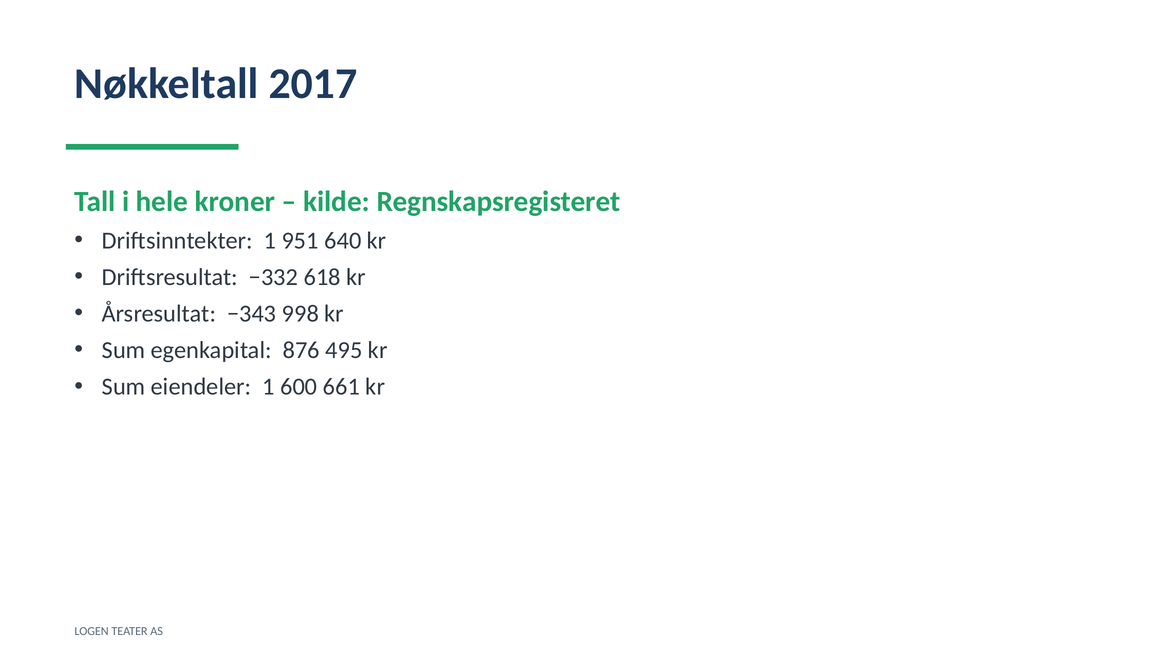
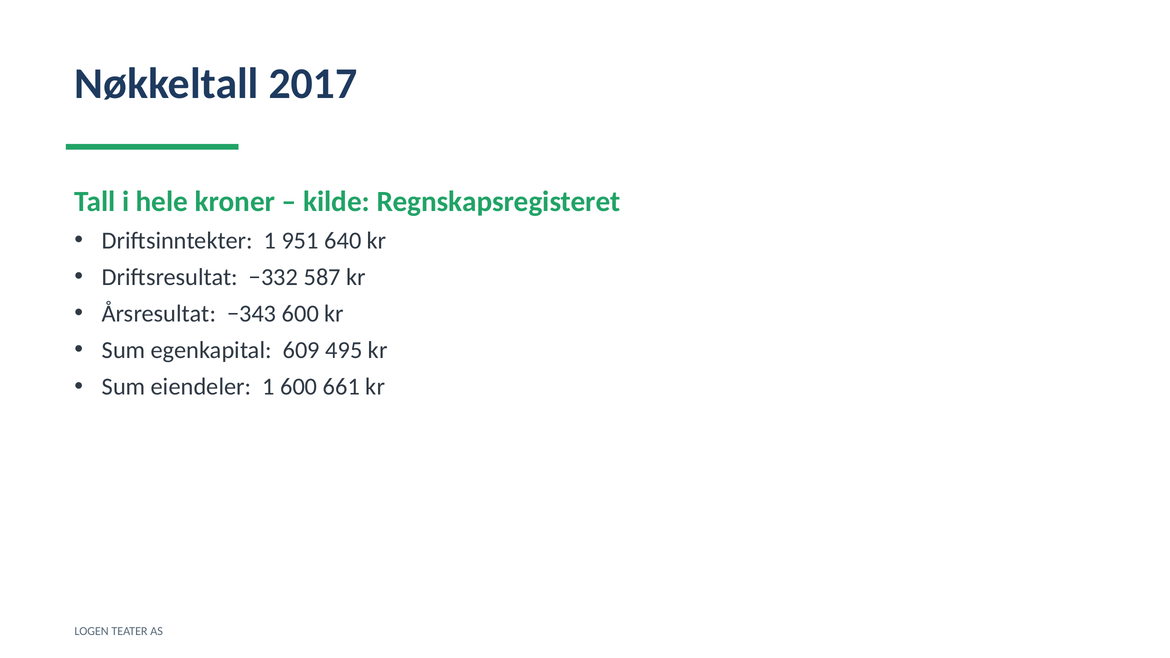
618: 618 -> 587
−343 998: 998 -> 600
876: 876 -> 609
